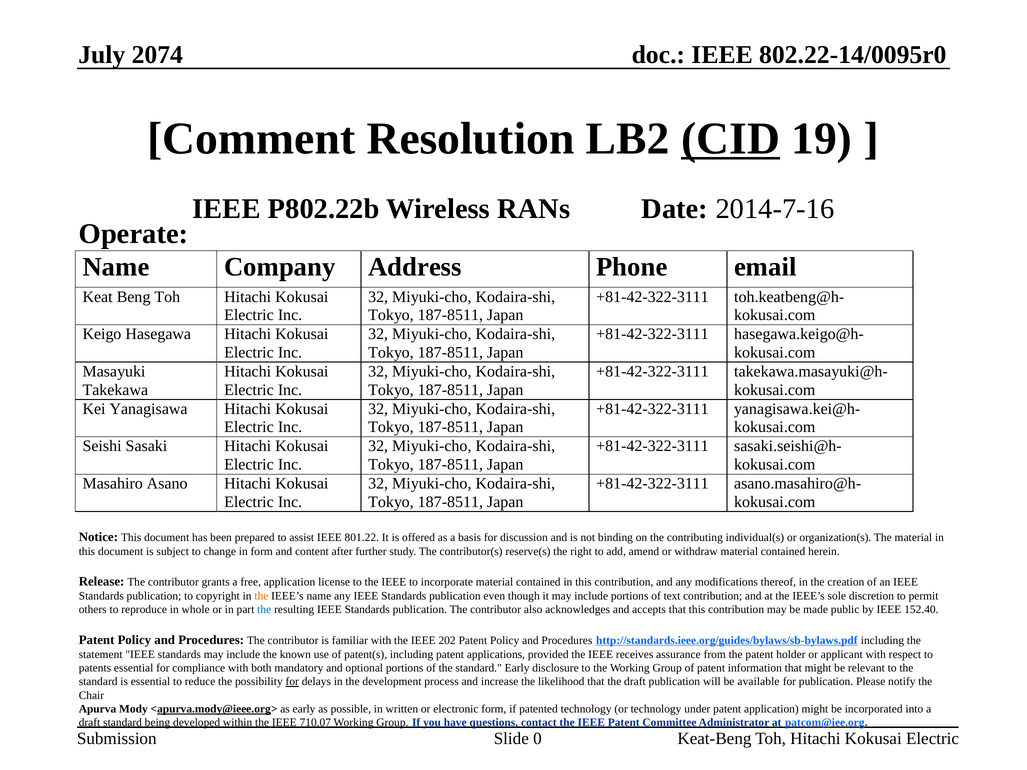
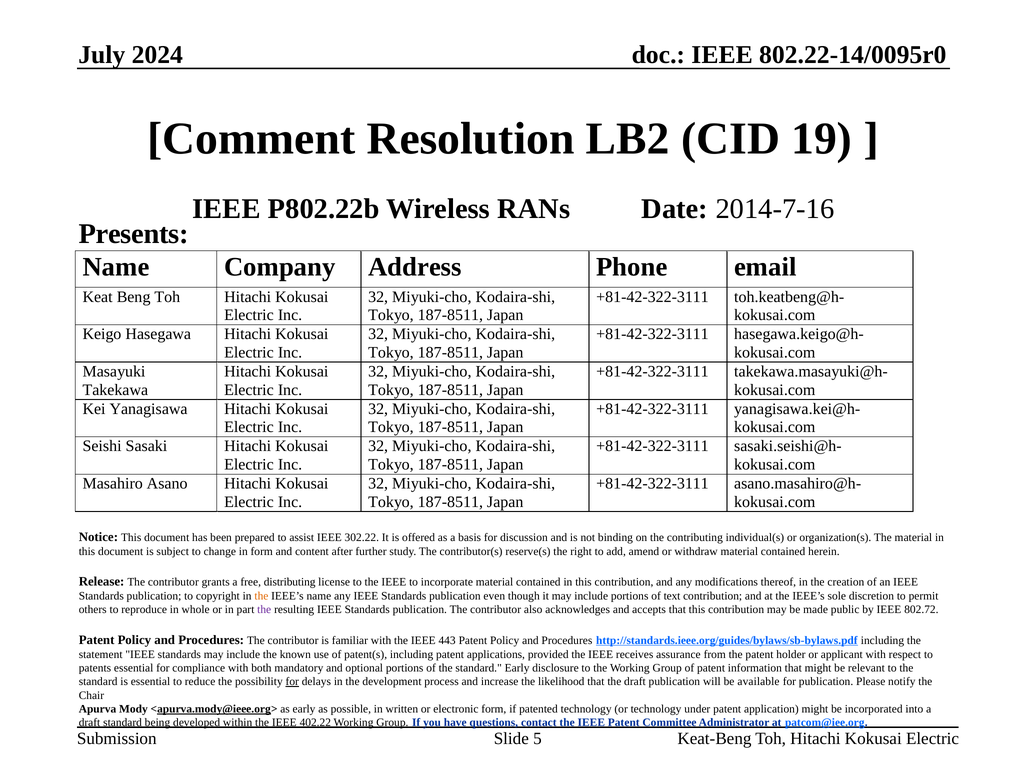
2074: 2074 -> 2024
CID underline: present -> none
Operate: Operate -> Presents
801.22: 801.22 -> 302.22
free application: application -> distributing
the at (264, 610) colour: blue -> purple
152.40: 152.40 -> 802.72
202: 202 -> 443
710.07: 710.07 -> 402.22
0: 0 -> 5
